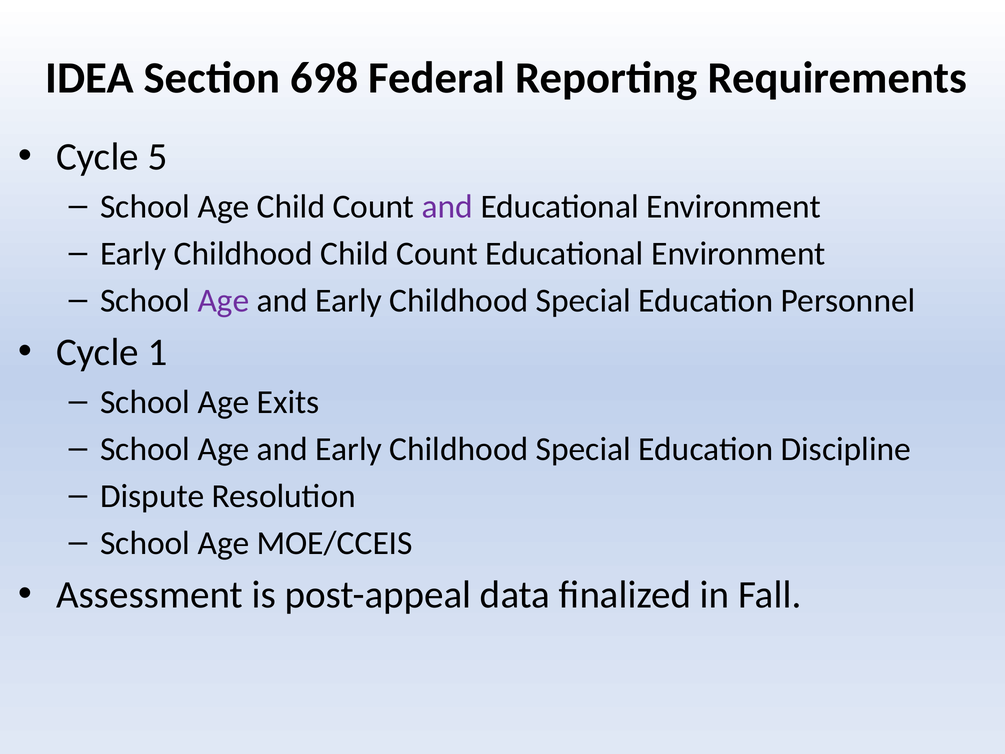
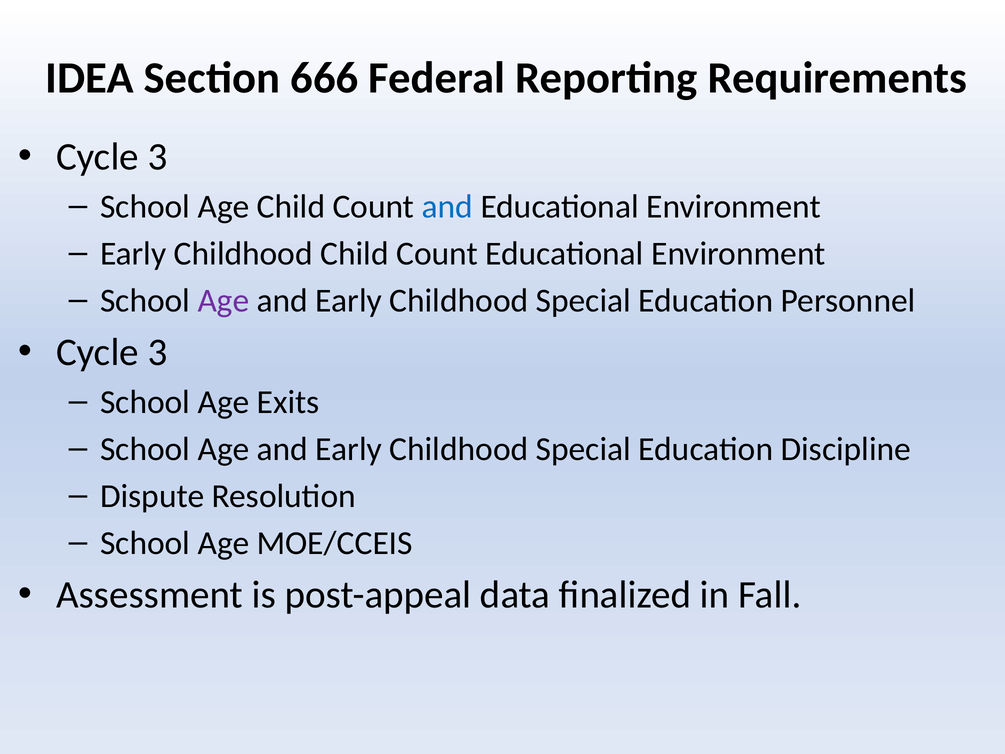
698: 698 -> 666
5 at (158, 157): 5 -> 3
and at (447, 207) colour: purple -> blue
1 at (158, 352): 1 -> 3
